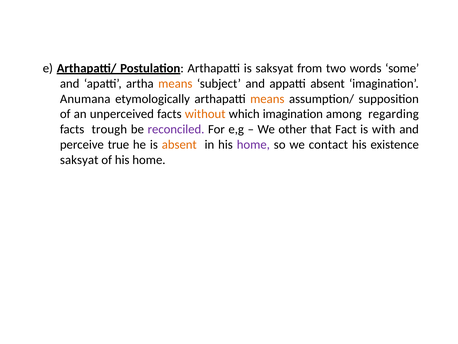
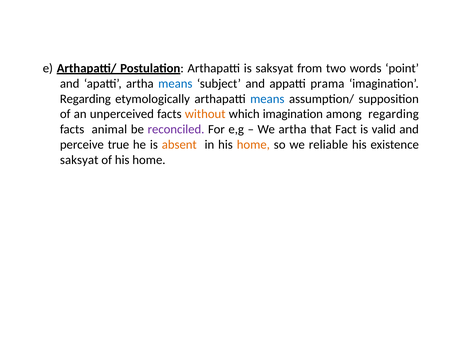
some: some -> point
means at (175, 83) colour: orange -> blue
appatti absent: absent -> prama
Anumana at (85, 99): Anumana -> Regarding
means at (267, 99) colour: orange -> blue
trough: trough -> animal
We other: other -> artha
with: with -> valid
home at (253, 145) colour: purple -> orange
contact: contact -> reliable
